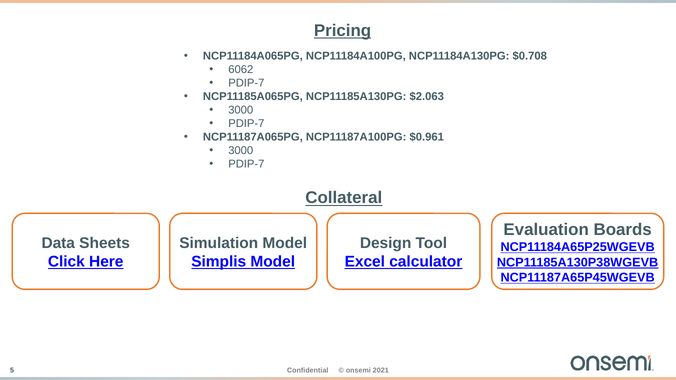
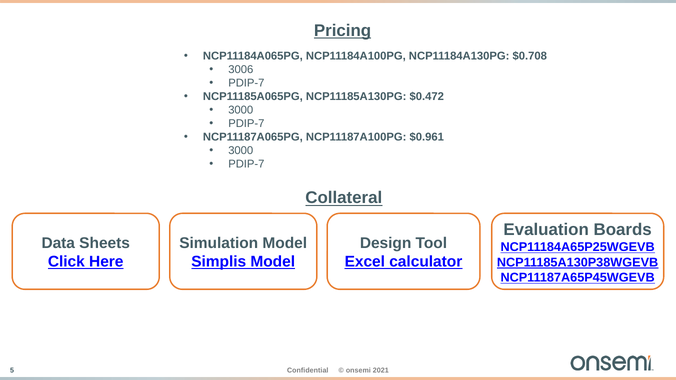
6062: 6062 -> 3006
$2.063: $2.063 -> $0.472
